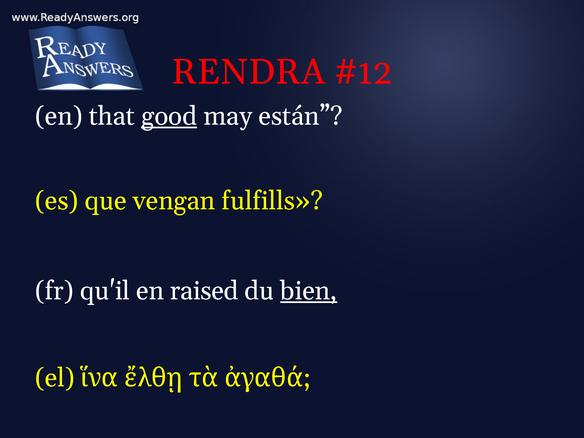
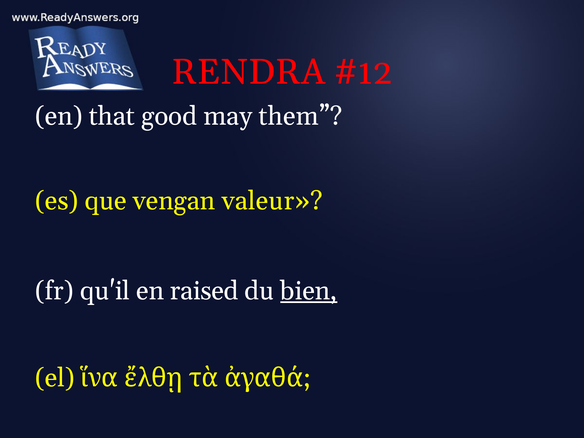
good underline: present -> none
están: están -> them
fulfills: fulfills -> valeur
